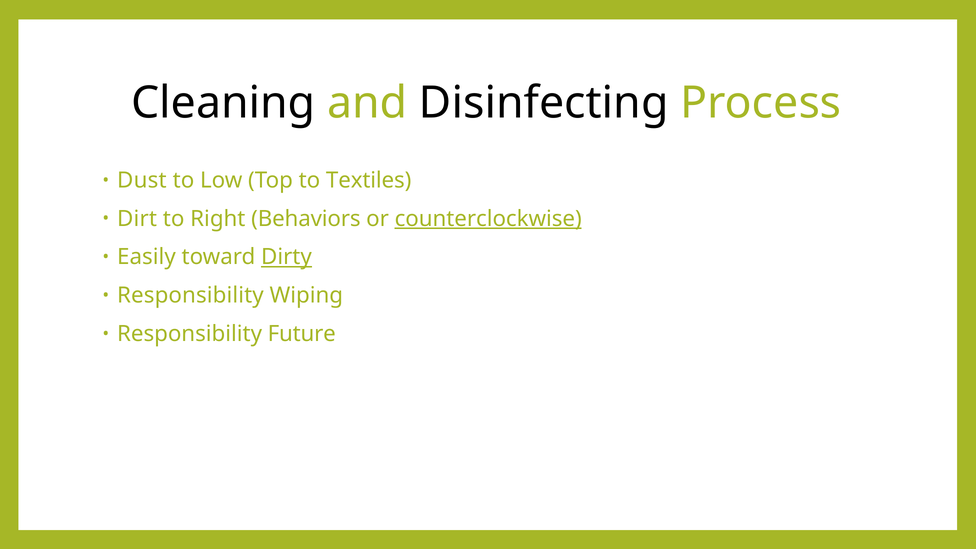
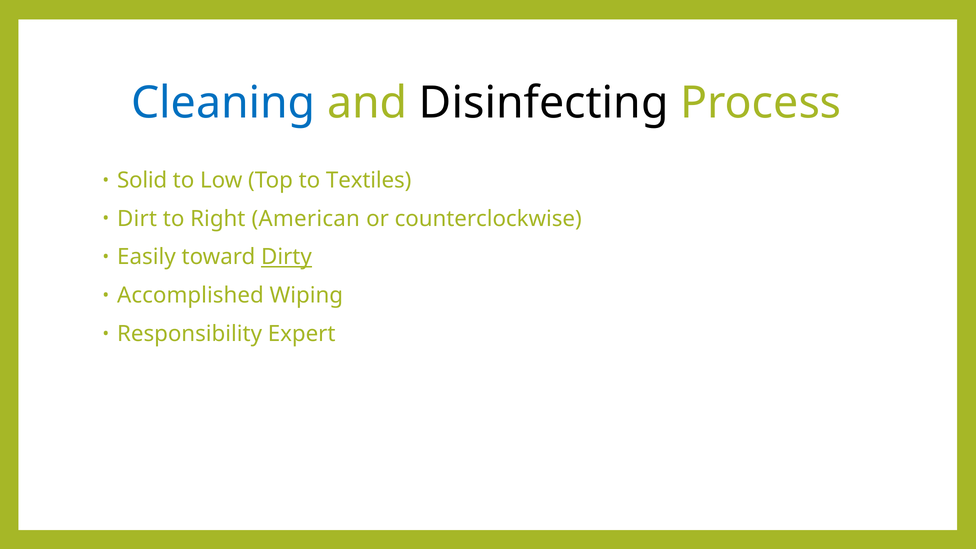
Cleaning colour: black -> blue
Dust: Dust -> Solid
Behaviors: Behaviors -> American
counterclockwise underline: present -> none
Responsibility at (190, 295): Responsibility -> Accomplished
Future: Future -> Expert
